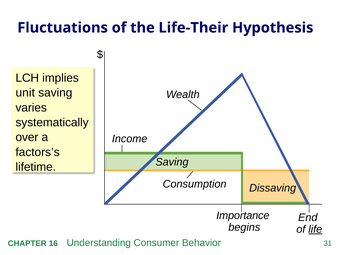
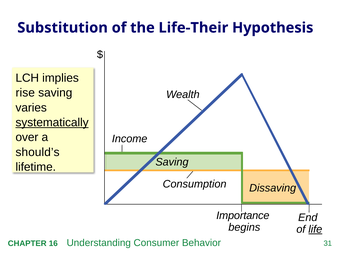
Fluctuations: Fluctuations -> Substitution
unit: unit -> rise
systematically underline: none -> present
factors’s: factors’s -> should’s
